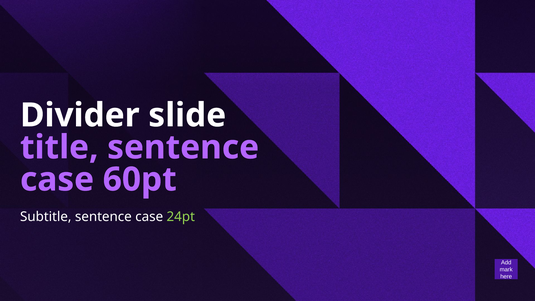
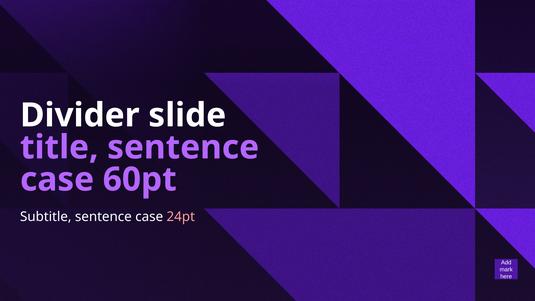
24pt colour: light green -> pink
